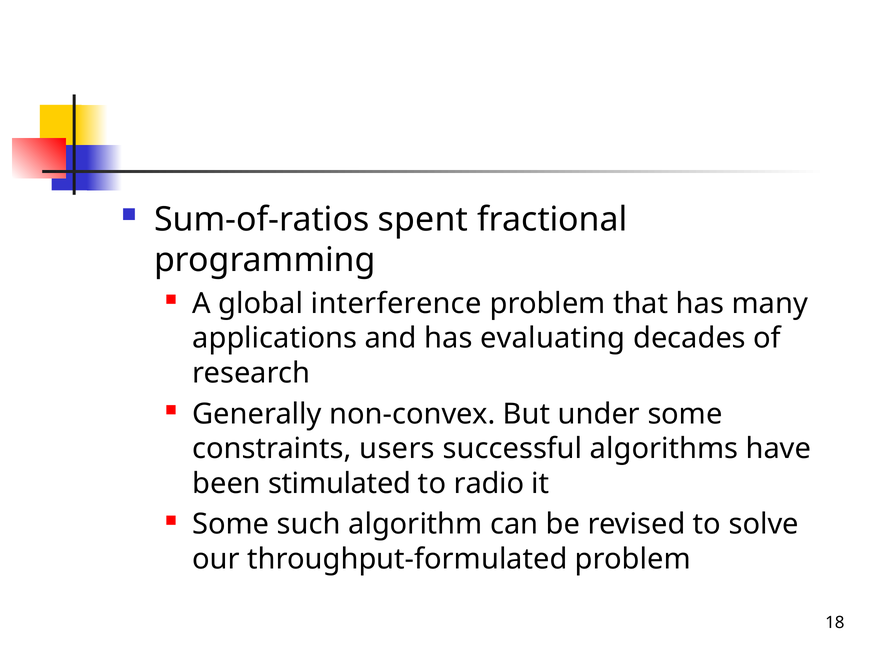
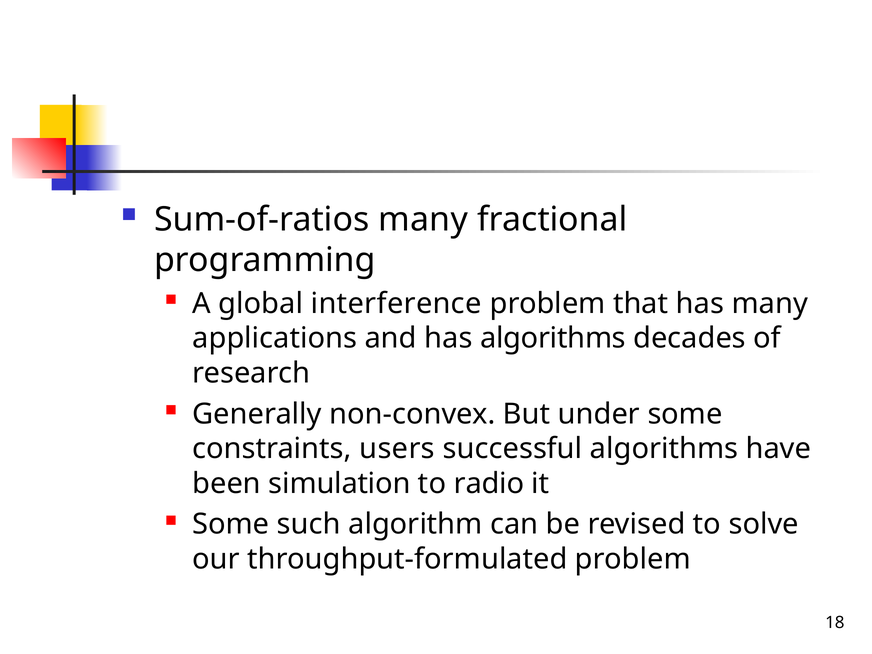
Sum-of-ratios spent: spent -> many
has evaluating: evaluating -> algorithms
stimulated: stimulated -> simulation
